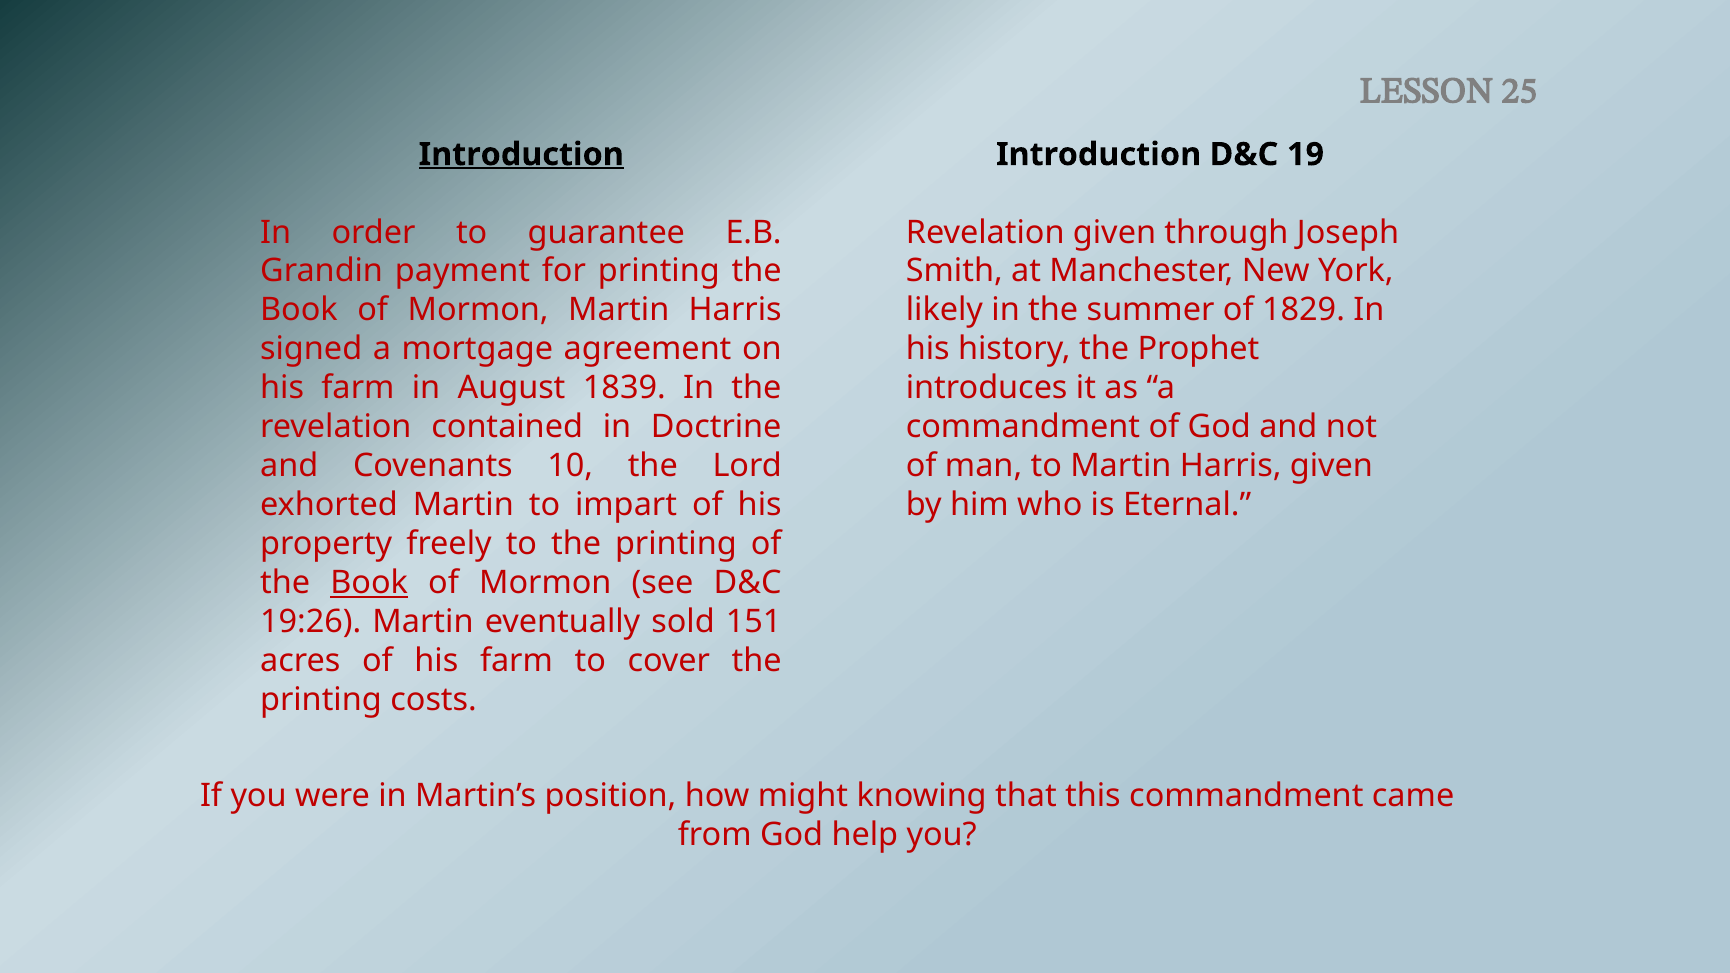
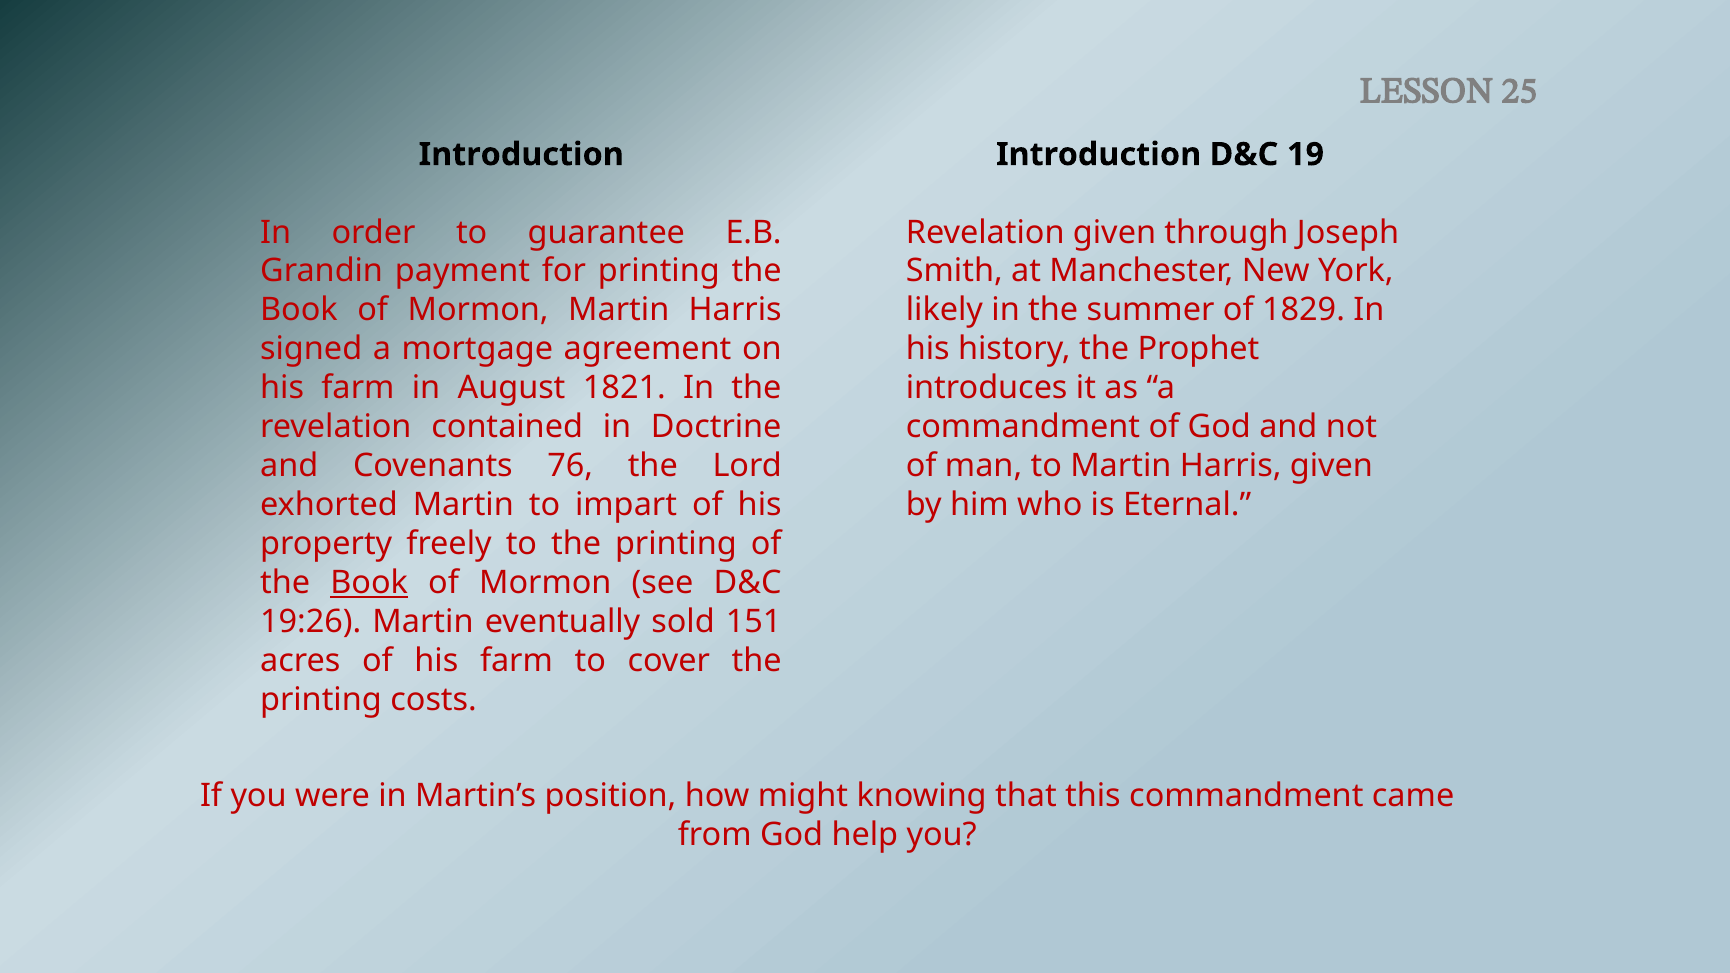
Introduction at (521, 154) underline: present -> none
1839: 1839 -> 1821
10: 10 -> 76
